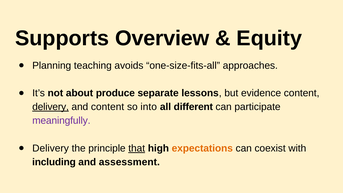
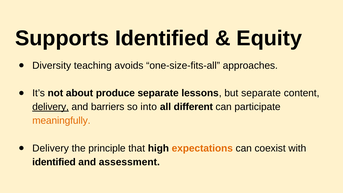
Supports Overview: Overview -> Identified
Planning: Planning -> Diversity
but evidence: evidence -> separate
and content: content -> barriers
meaningfully colour: purple -> orange
that underline: present -> none
including at (54, 162): including -> identified
